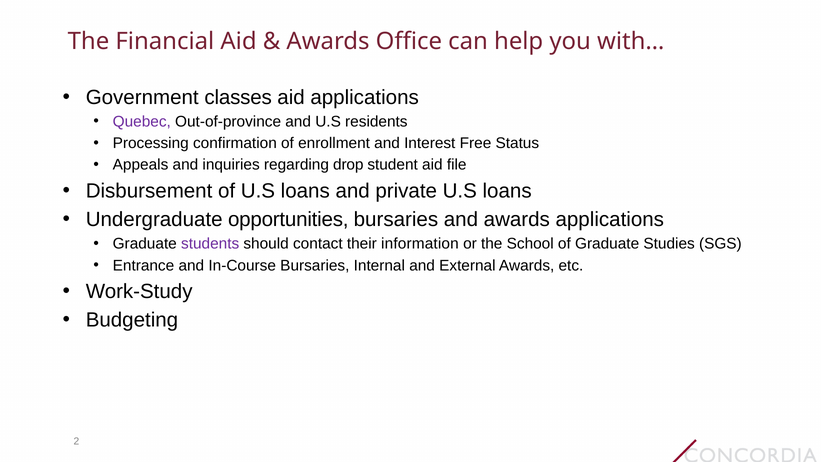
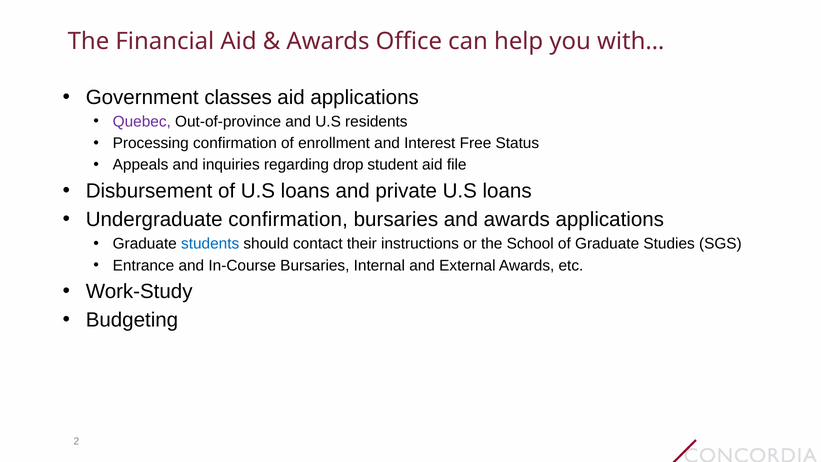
Undergraduate opportunities: opportunities -> confirmation
students colour: purple -> blue
information: information -> instructions
